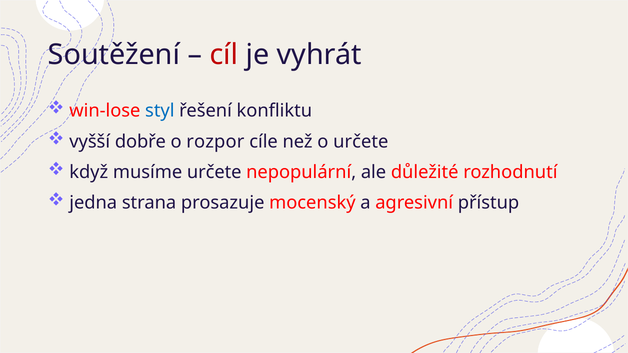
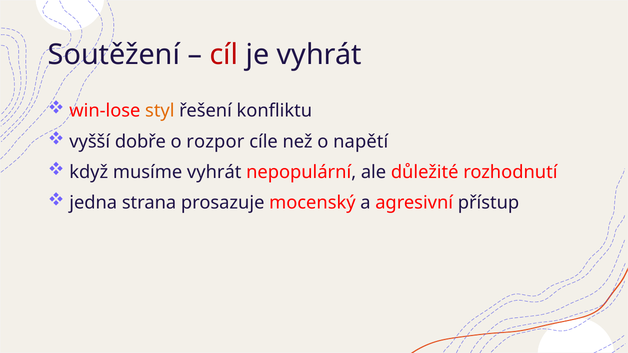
styl colour: blue -> orange
o určete: určete -> napětí
musíme určete: určete -> vyhrát
